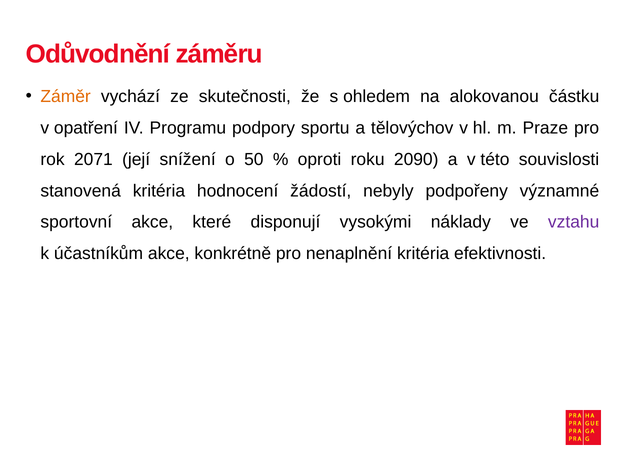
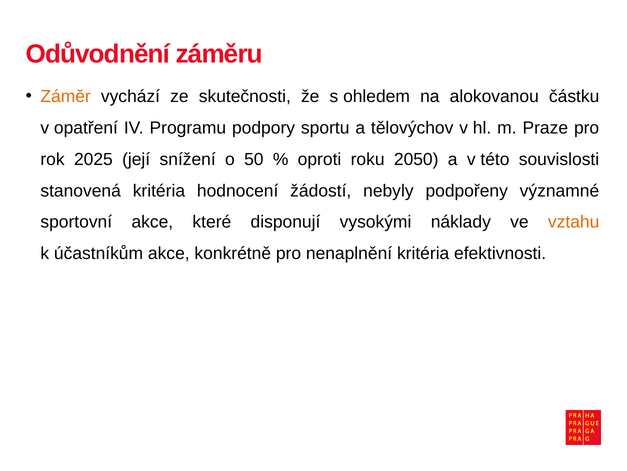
2071: 2071 -> 2025
2090: 2090 -> 2050
vztahu colour: purple -> orange
